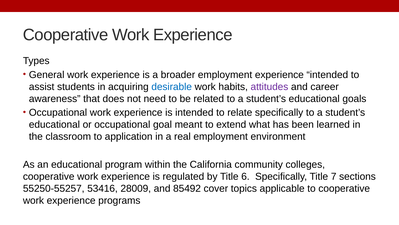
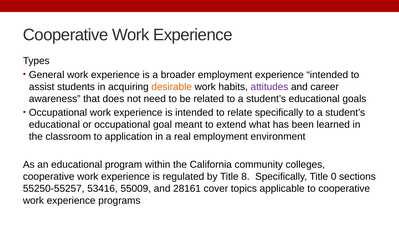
desirable colour: blue -> orange
6: 6 -> 8
7: 7 -> 0
28009: 28009 -> 55009
85492: 85492 -> 28161
